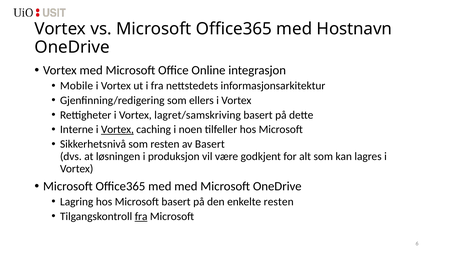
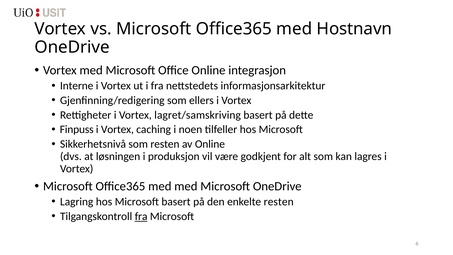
Mobile: Mobile -> Interne
Interne: Interne -> Finpuss
Vortex at (117, 129) underline: present -> none
av Basert: Basert -> Online
